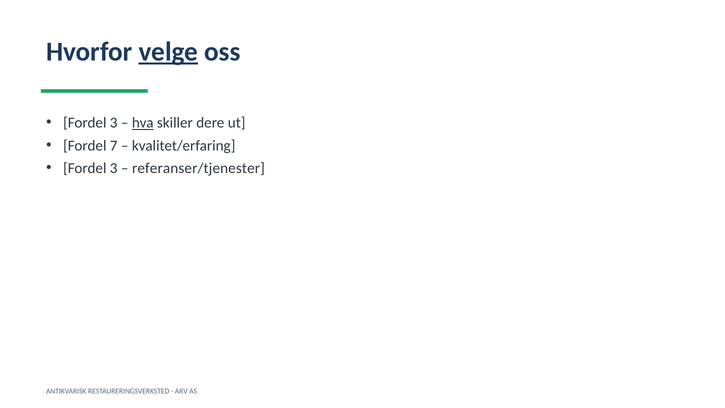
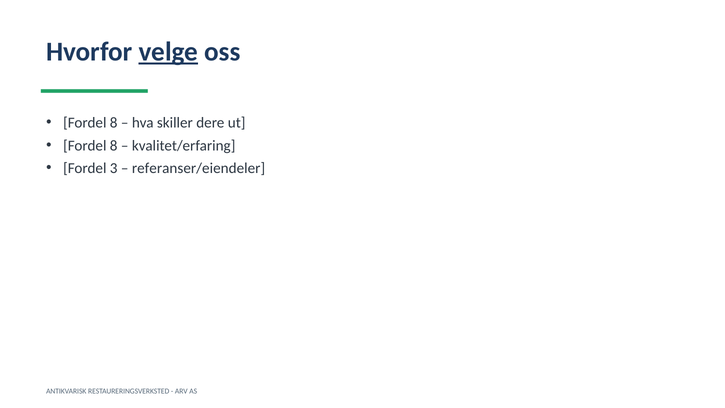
3 at (114, 123): 3 -> 8
hva underline: present -> none
7 at (114, 145): 7 -> 8
referanser/tjenester: referanser/tjenester -> referanser/eiendeler
